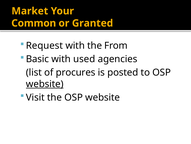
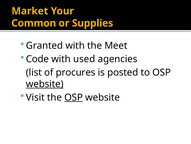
Granted: Granted -> Supplies
Request: Request -> Granted
From: From -> Meet
Basic: Basic -> Code
OSP at (74, 97) underline: none -> present
